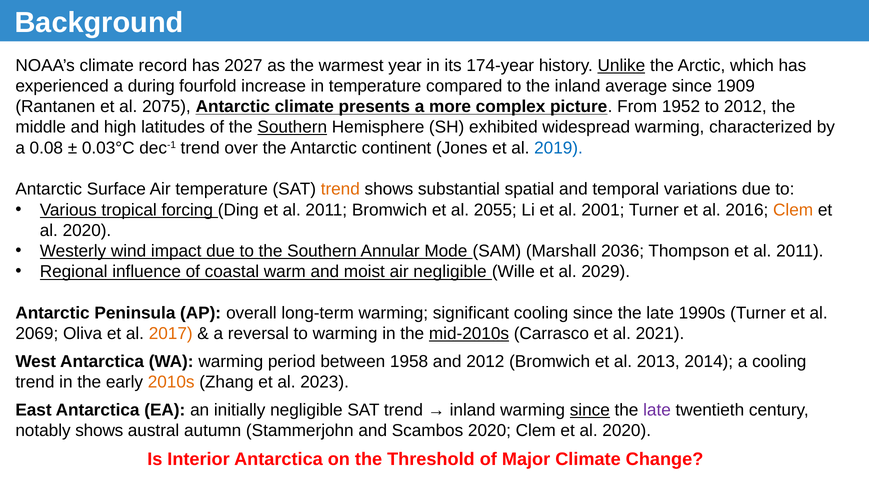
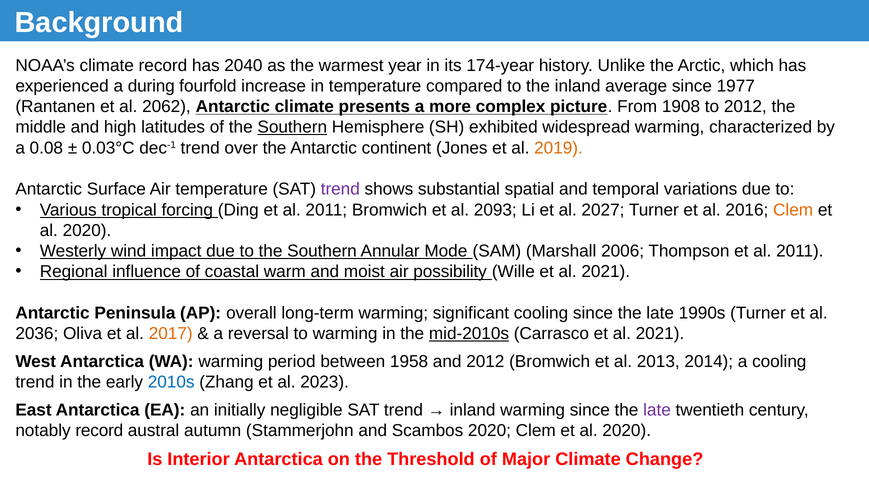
2027: 2027 -> 2040
Unlike underline: present -> none
1909: 1909 -> 1977
2075: 2075 -> 2062
1952: 1952 -> 1908
2019 colour: blue -> orange
trend at (340, 189) colour: orange -> purple
2055: 2055 -> 2093
2001: 2001 -> 2027
2036: 2036 -> 2006
air negligible: negligible -> possibility
Wille et al 2029: 2029 -> 2021
2069: 2069 -> 2036
2010s colour: orange -> blue
since at (590, 410) underline: present -> none
notably shows: shows -> record
